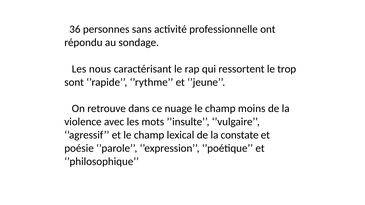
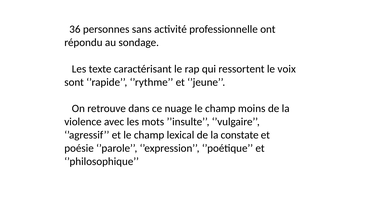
nous: nous -> texte
trop: trop -> voix
